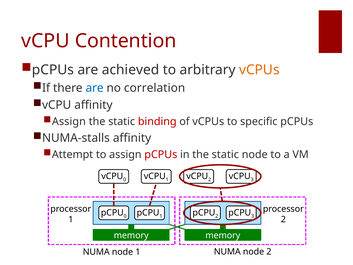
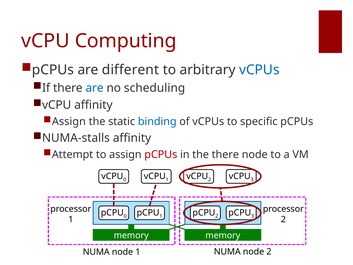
Contention: Contention -> Computing
achieved: achieved -> different
vCPUs at (259, 70) colour: orange -> blue
correlation: correlation -> scheduling
binding colour: red -> blue
in the static: static -> there
